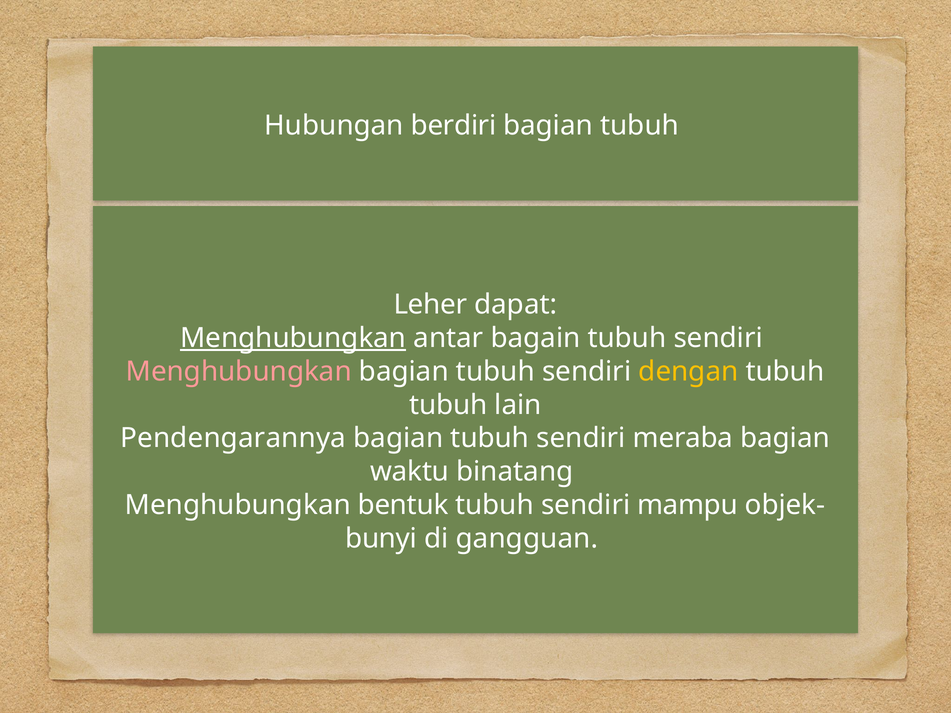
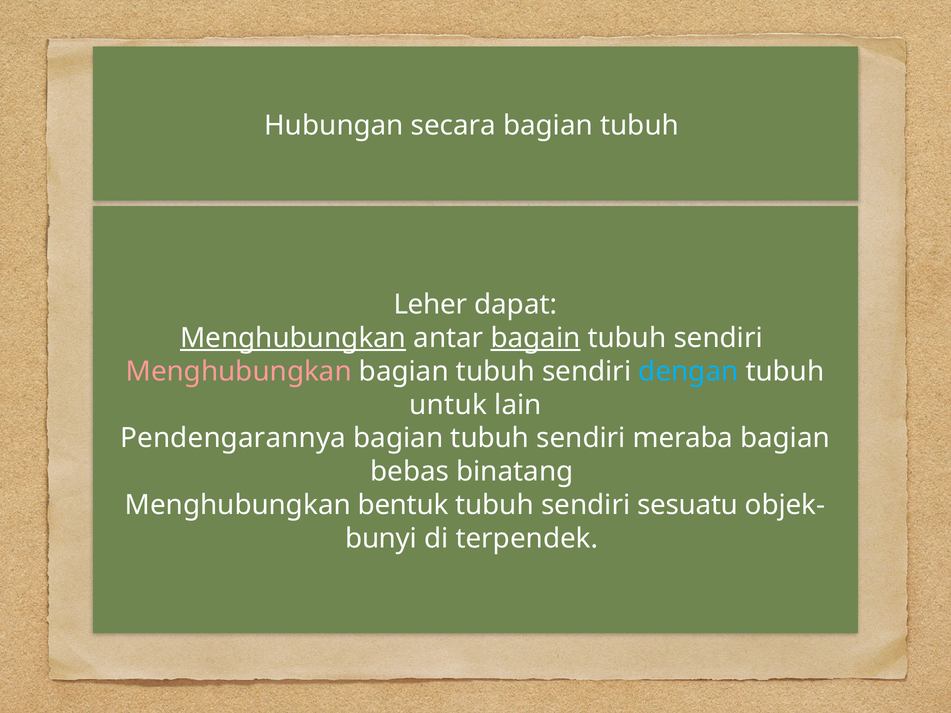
berdiri: berdiri -> secara
bagain underline: none -> present
dengan colour: yellow -> light blue
tubuh at (448, 405): tubuh -> untuk
waktu: waktu -> bebas
mampu: mampu -> sesuatu
gangguan: gangguan -> terpendek
